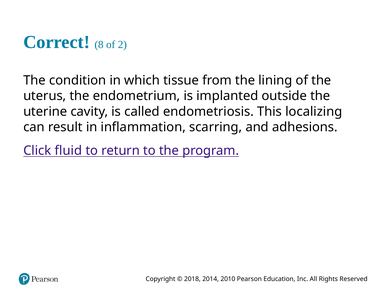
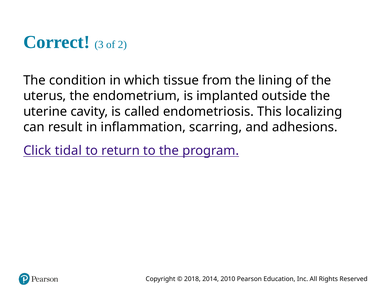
8: 8 -> 3
fluid: fluid -> tidal
